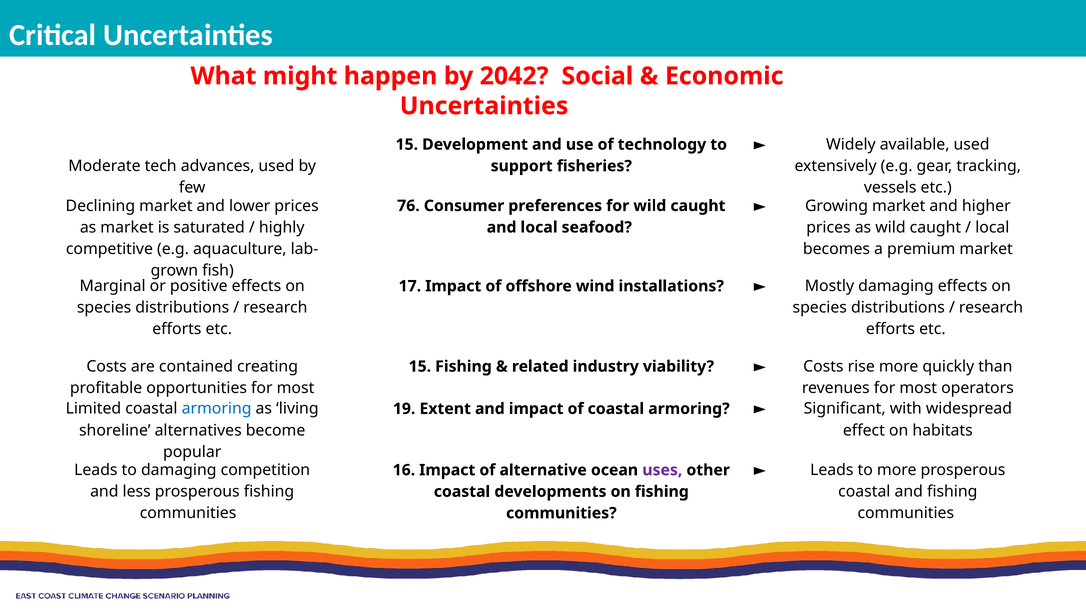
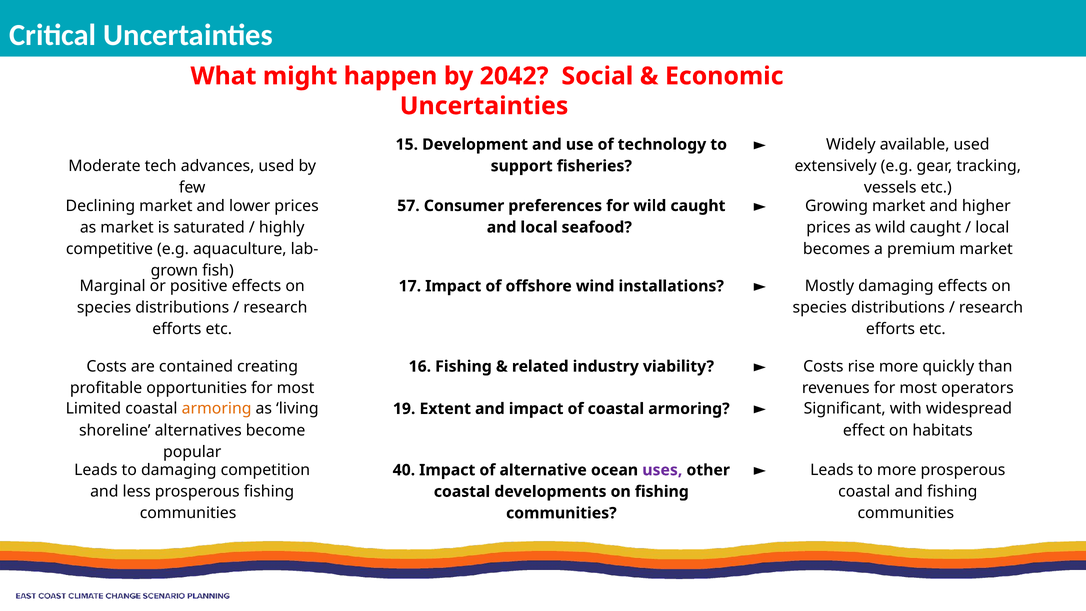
76: 76 -> 57
15 at (420, 366): 15 -> 16
armoring at (217, 409) colour: blue -> orange
16: 16 -> 40
